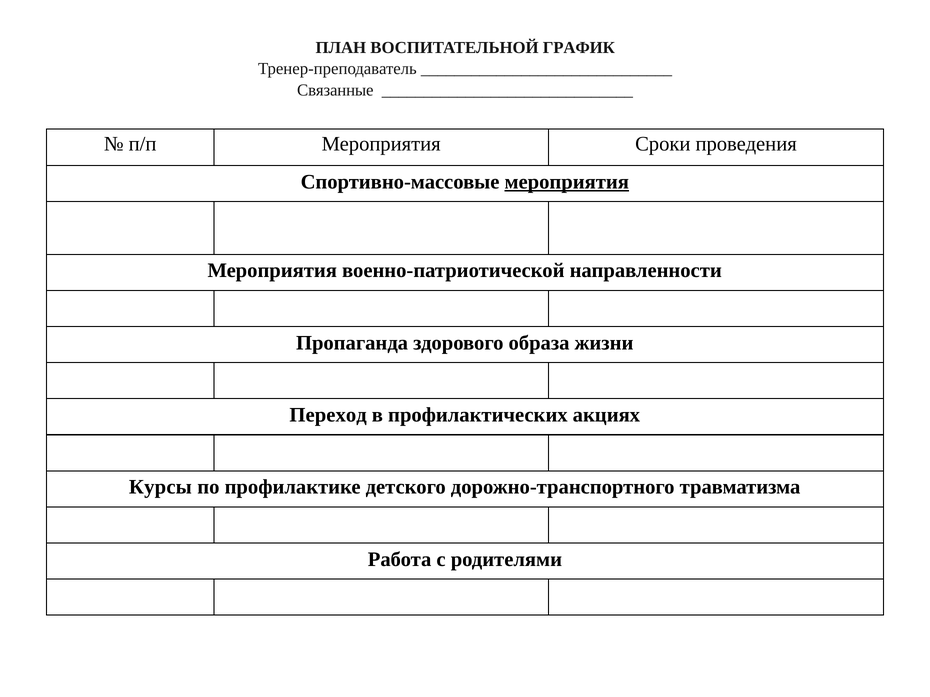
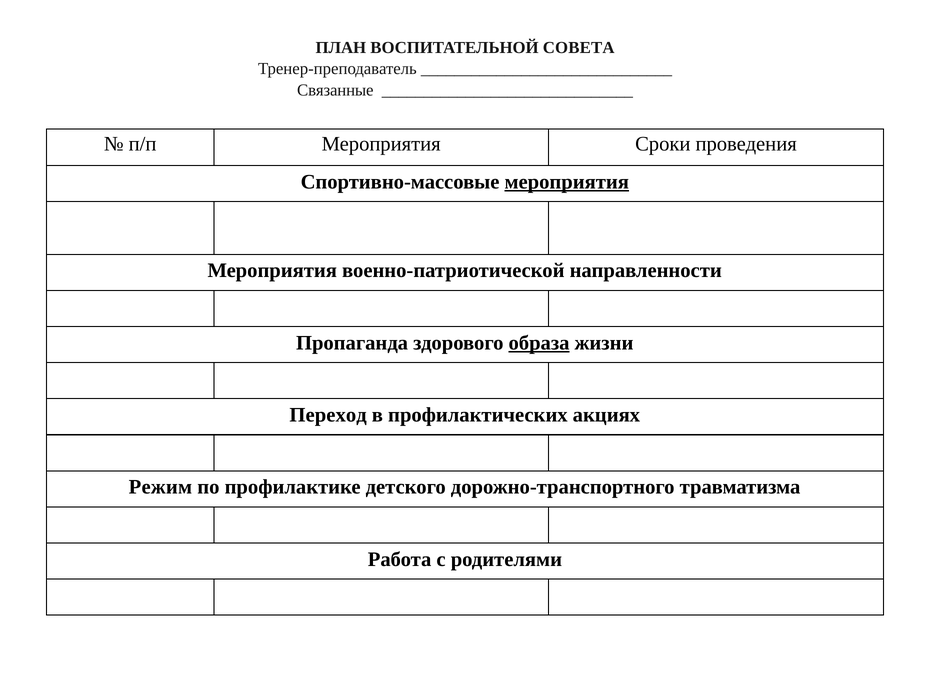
ГРАФИК: ГРАФИК -> СОВЕТА
образа underline: none -> present
Курсы: Курсы -> Режим
